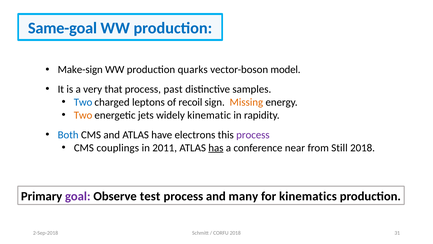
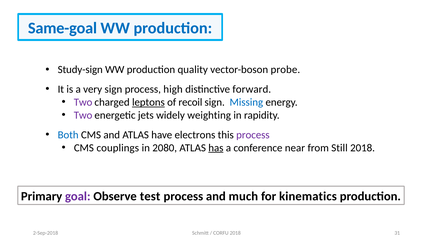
Make-sign: Make-sign -> Study-sign
quarks: quarks -> quality
model: model -> probe
very that: that -> sign
past: past -> high
samples: samples -> forward
Two at (83, 102) colour: blue -> purple
leptons underline: none -> present
Missing colour: orange -> blue
Two at (83, 115) colour: orange -> purple
kinematic: kinematic -> weighting
2011: 2011 -> 2080
many: many -> much
